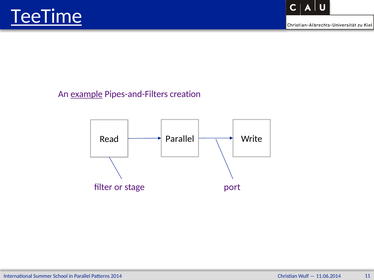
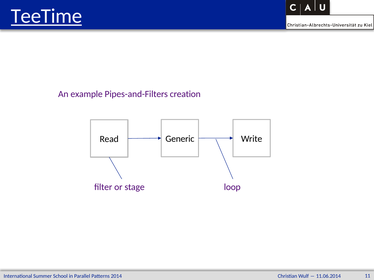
example underline: present -> none
Read Parallel: Parallel -> Generic
port: port -> loop
